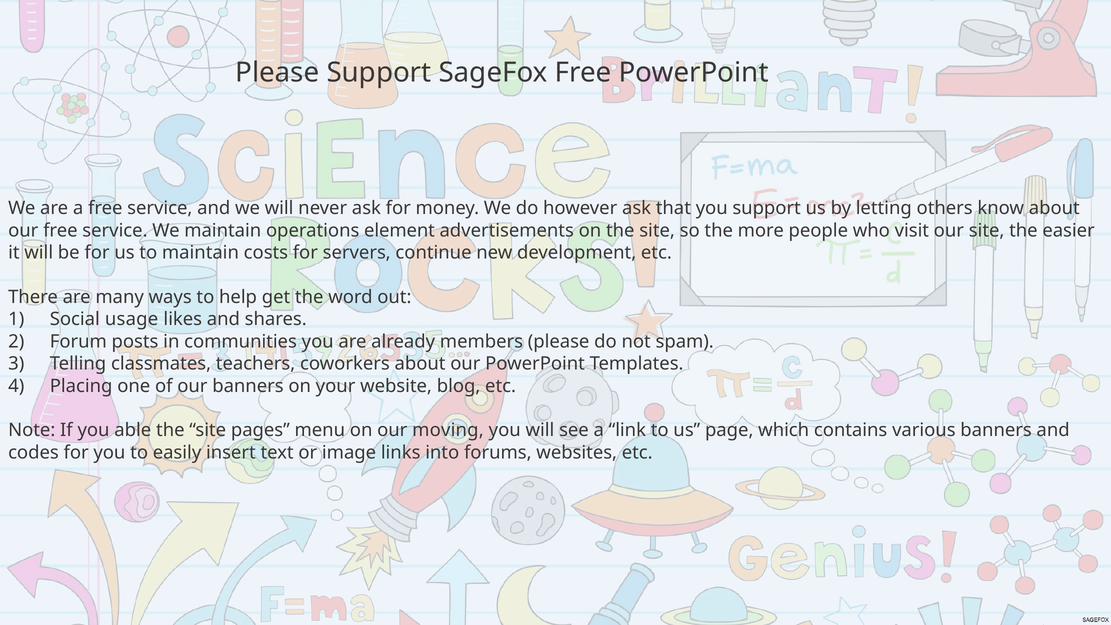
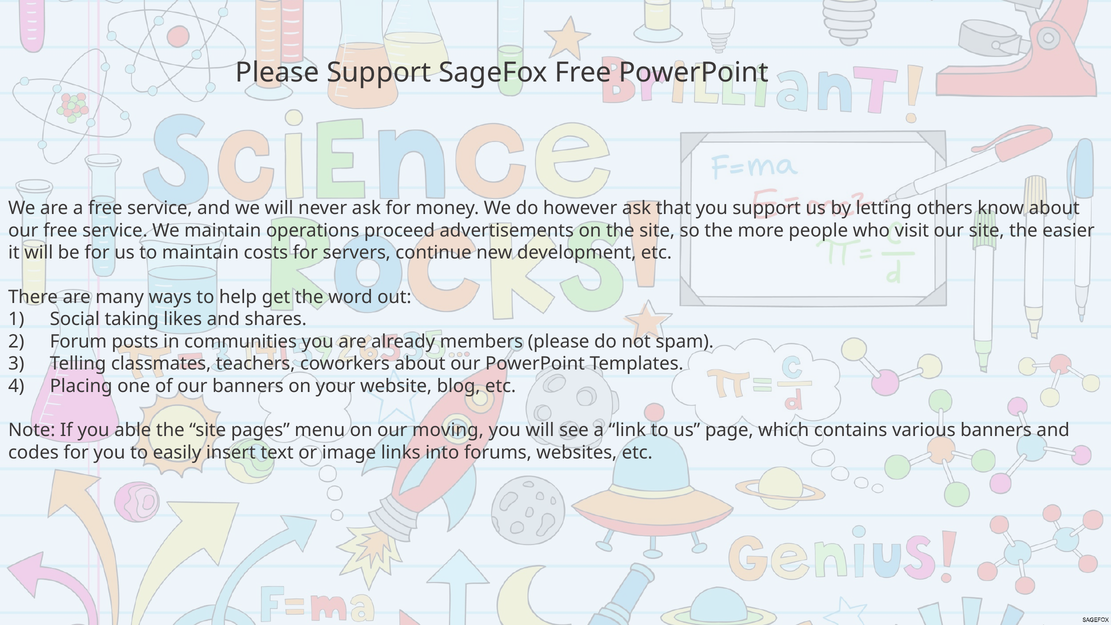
element: element -> proceed
usage: usage -> taking
